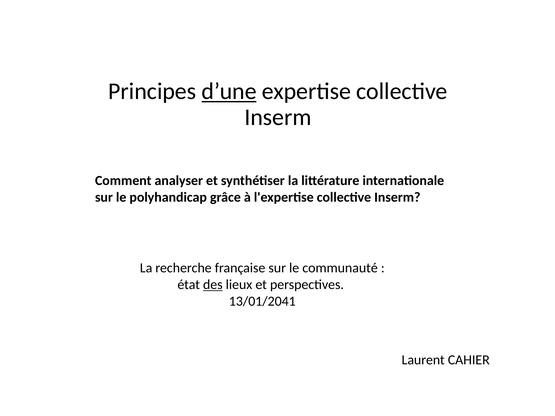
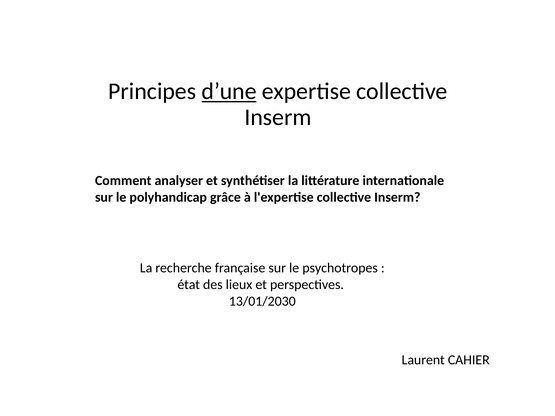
communauté: communauté -> psychotropes
des underline: present -> none
13/01/2041: 13/01/2041 -> 13/01/2030
